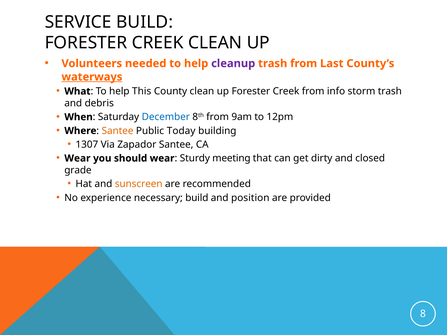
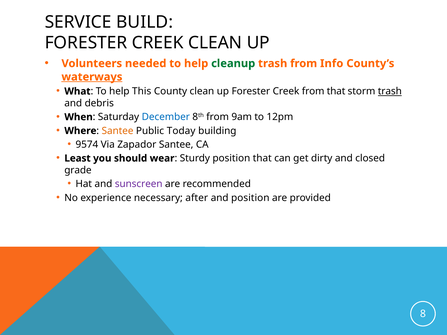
cleanup colour: purple -> green
Last: Last -> Info
from info: info -> that
trash at (390, 91) underline: none -> present
1307: 1307 -> 9574
Wear at (77, 158): Wear -> Least
Sturdy meeting: meeting -> position
sunscreen colour: orange -> purple
necessary build: build -> after
